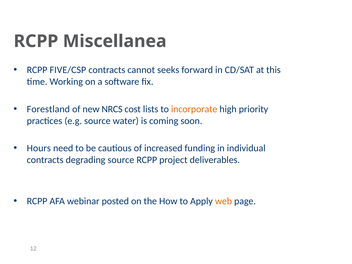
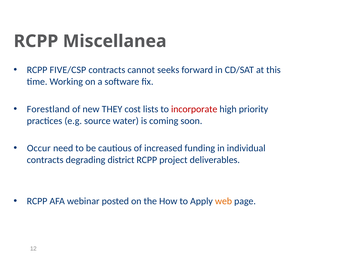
NRCS: NRCS -> THEY
incorporate colour: orange -> red
Hours: Hours -> Occur
degrading source: source -> district
